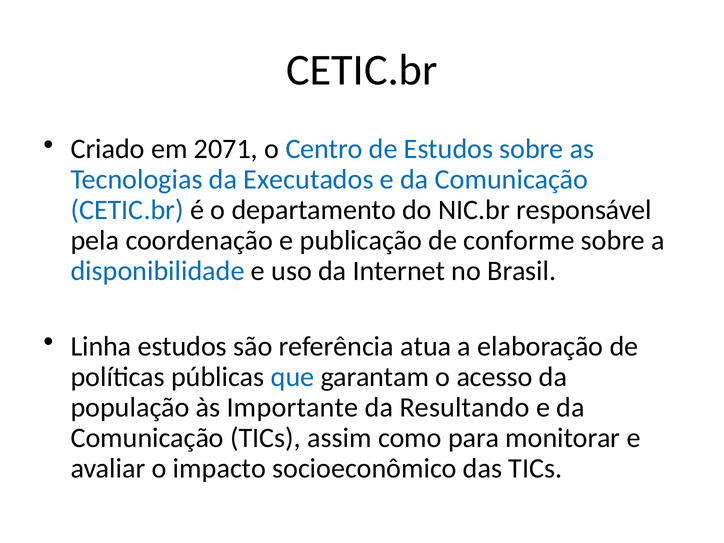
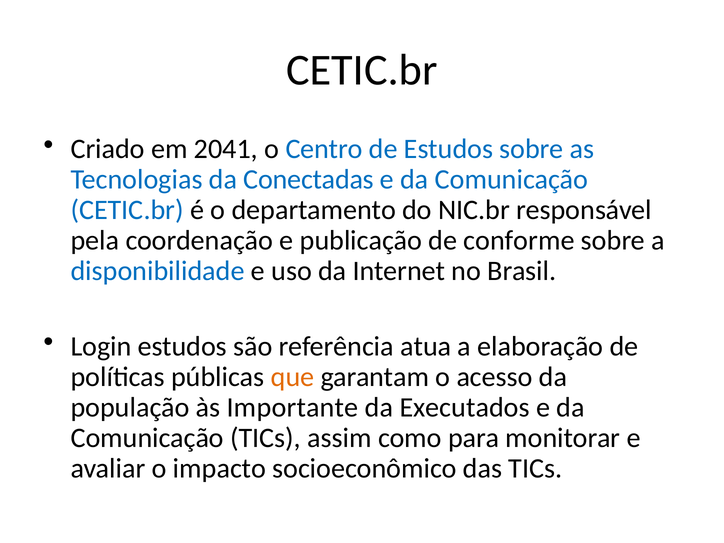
2071: 2071 -> 2041
Executados: Executados -> Conectadas
Linha: Linha -> Login
que colour: blue -> orange
Resultando: Resultando -> Executados
